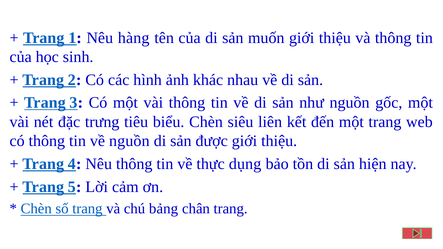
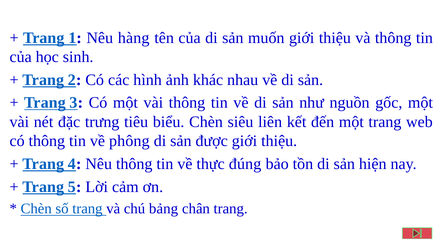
về nguồn: nguồn -> phông
dụng: dụng -> đúng
